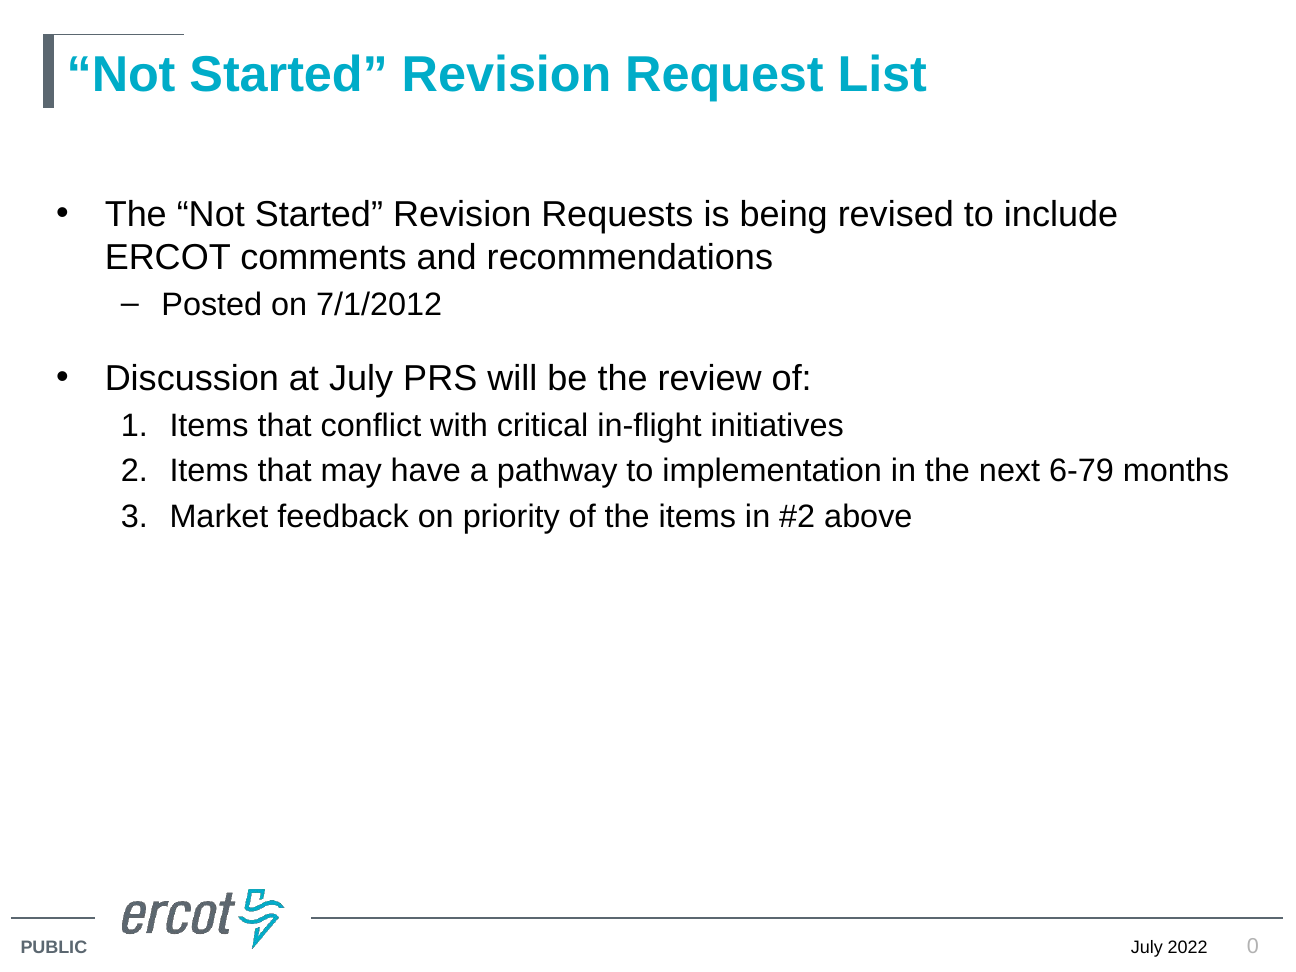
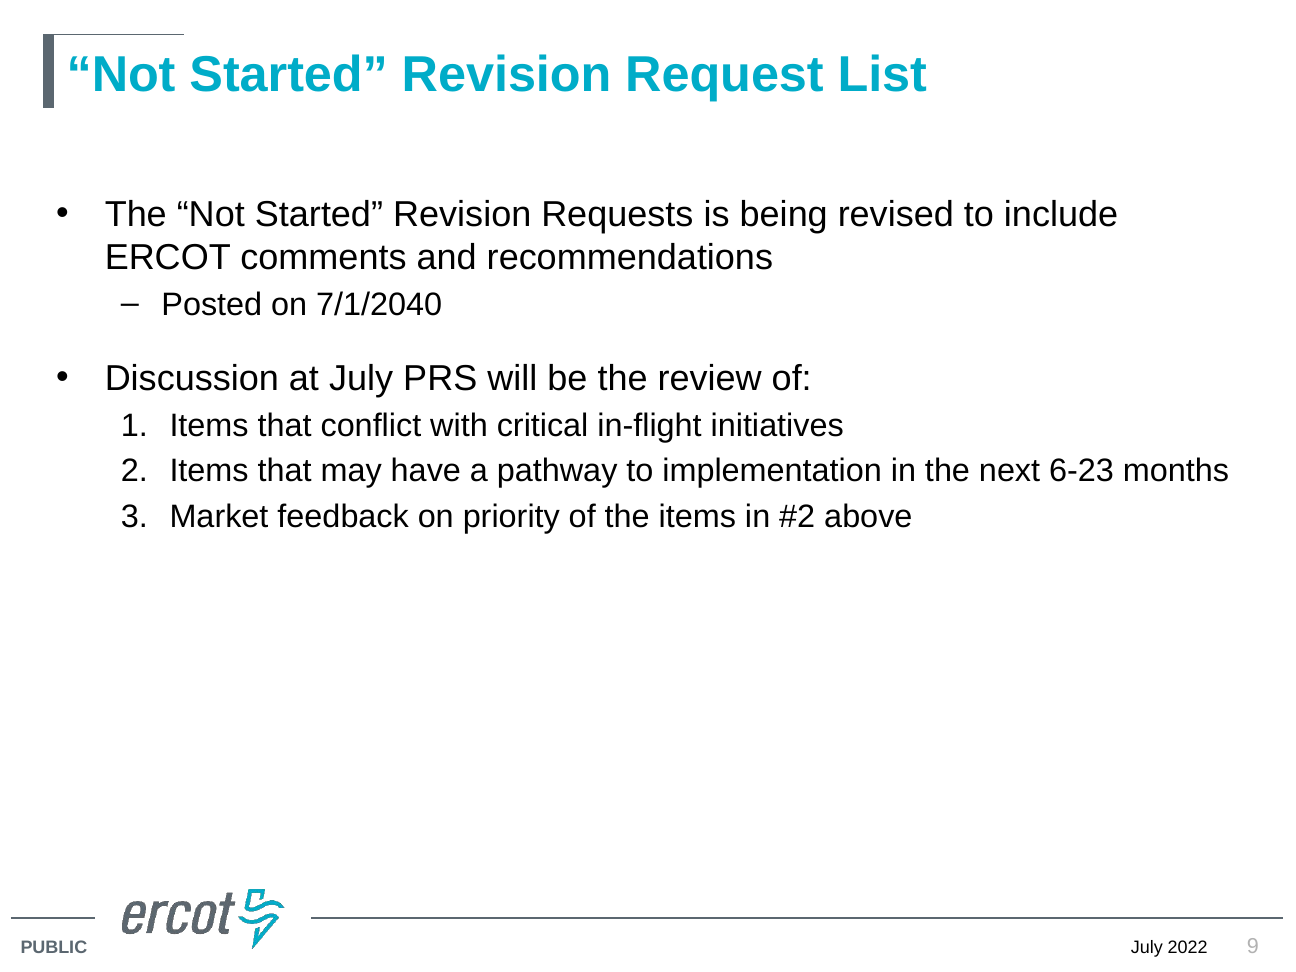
7/1/2012: 7/1/2012 -> 7/1/2040
6-79: 6-79 -> 6-23
0: 0 -> 9
